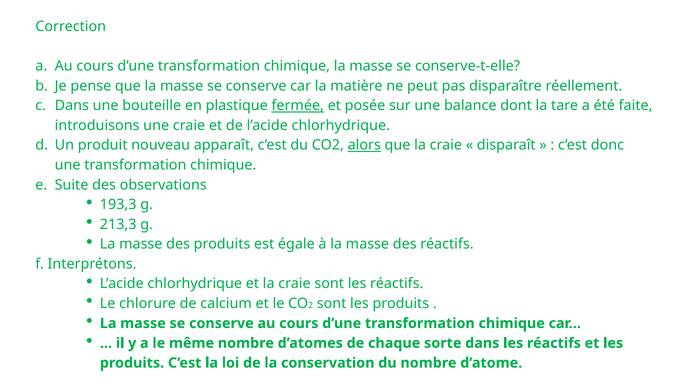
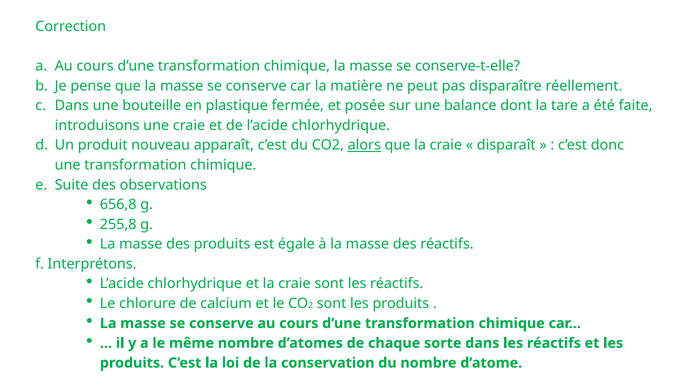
fermée underline: present -> none
193,3: 193,3 -> 656,8
213,3: 213,3 -> 255,8
